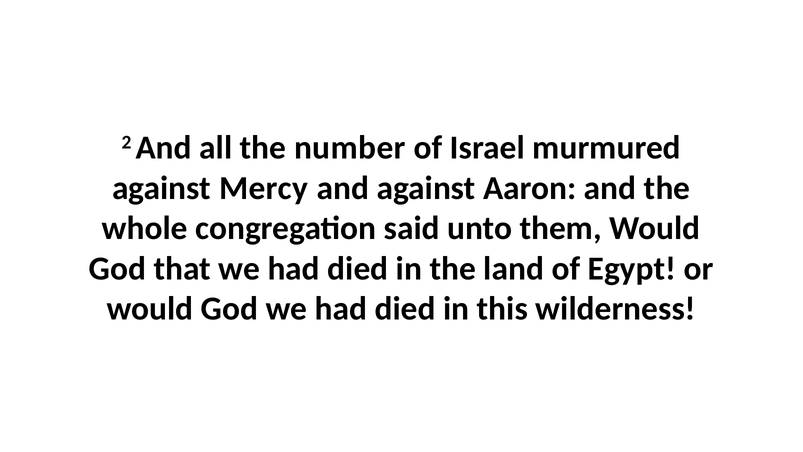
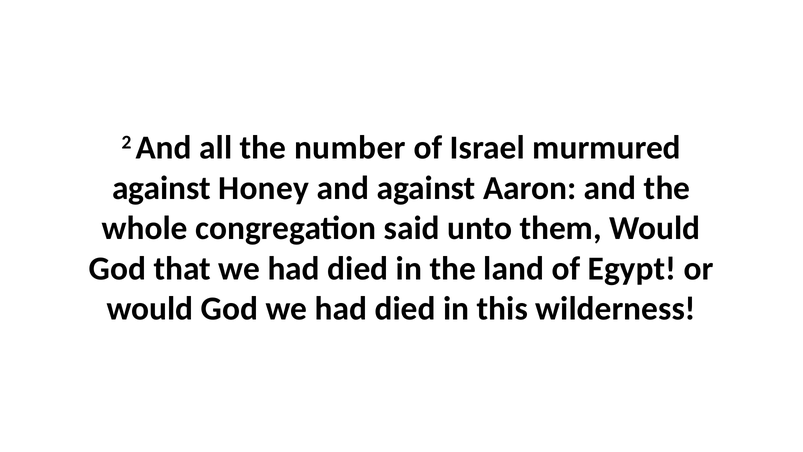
Mercy: Mercy -> Honey
